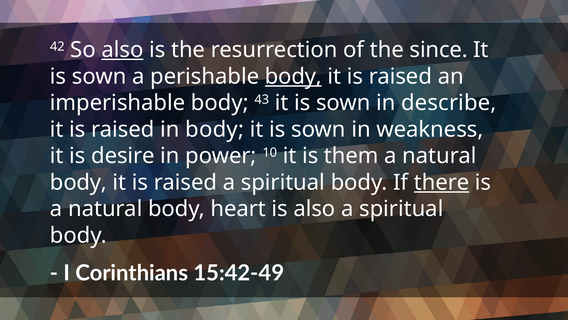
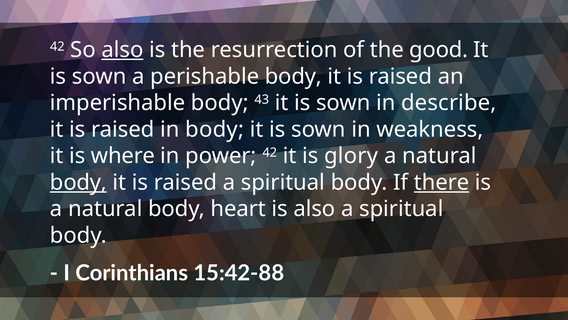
since: since -> good
body at (293, 76) underline: present -> none
desire: desire -> where
power 10: 10 -> 42
them: them -> glory
body at (78, 182) underline: none -> present
15:42-49: 15:42-49 -> 15:42-88
